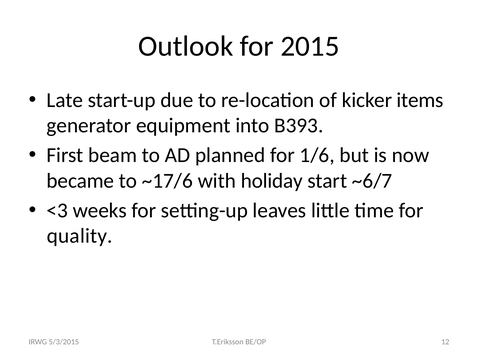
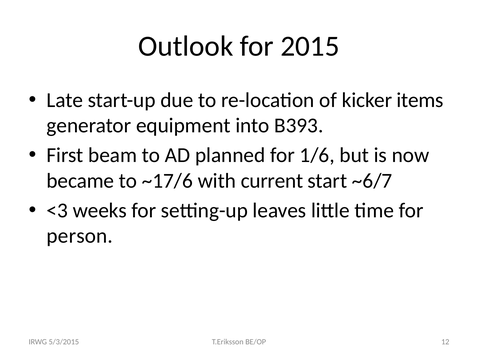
holiday: holiday -> current
quality: quality -> person
